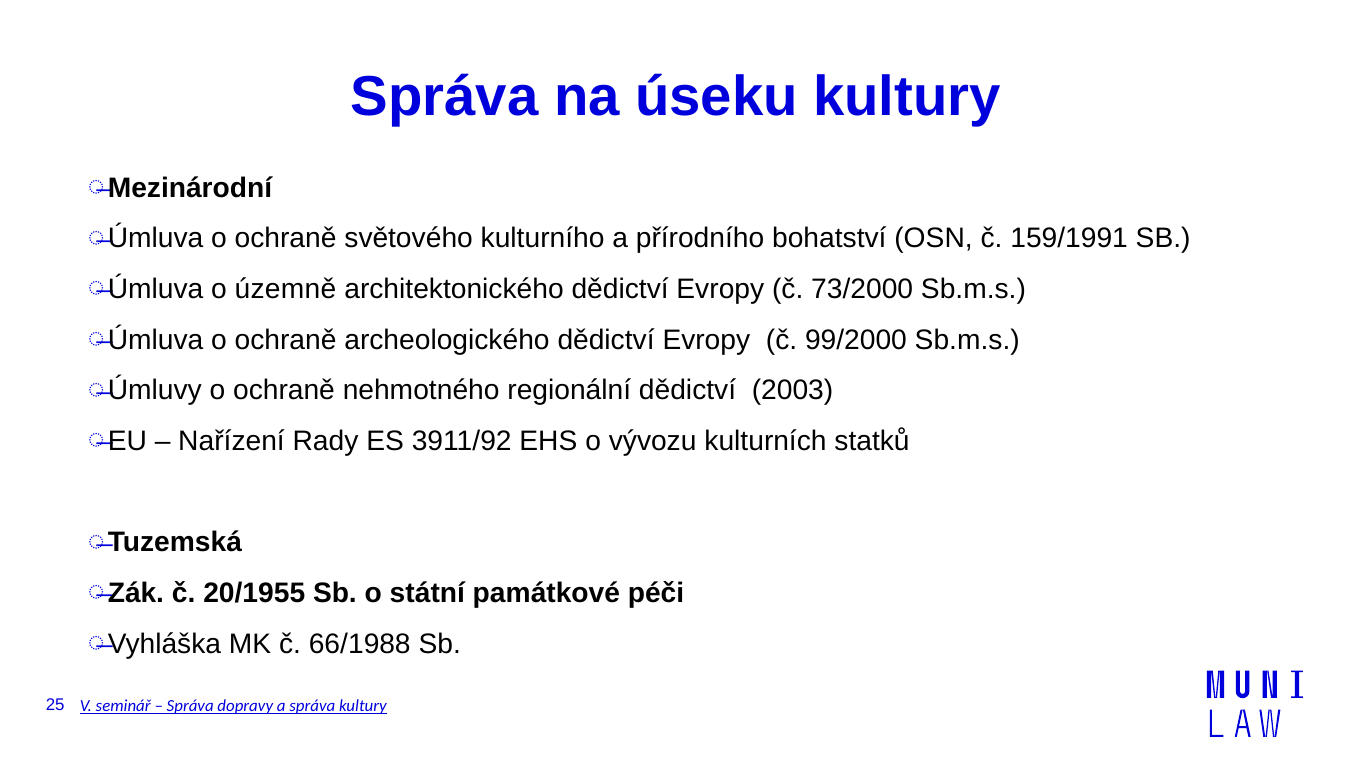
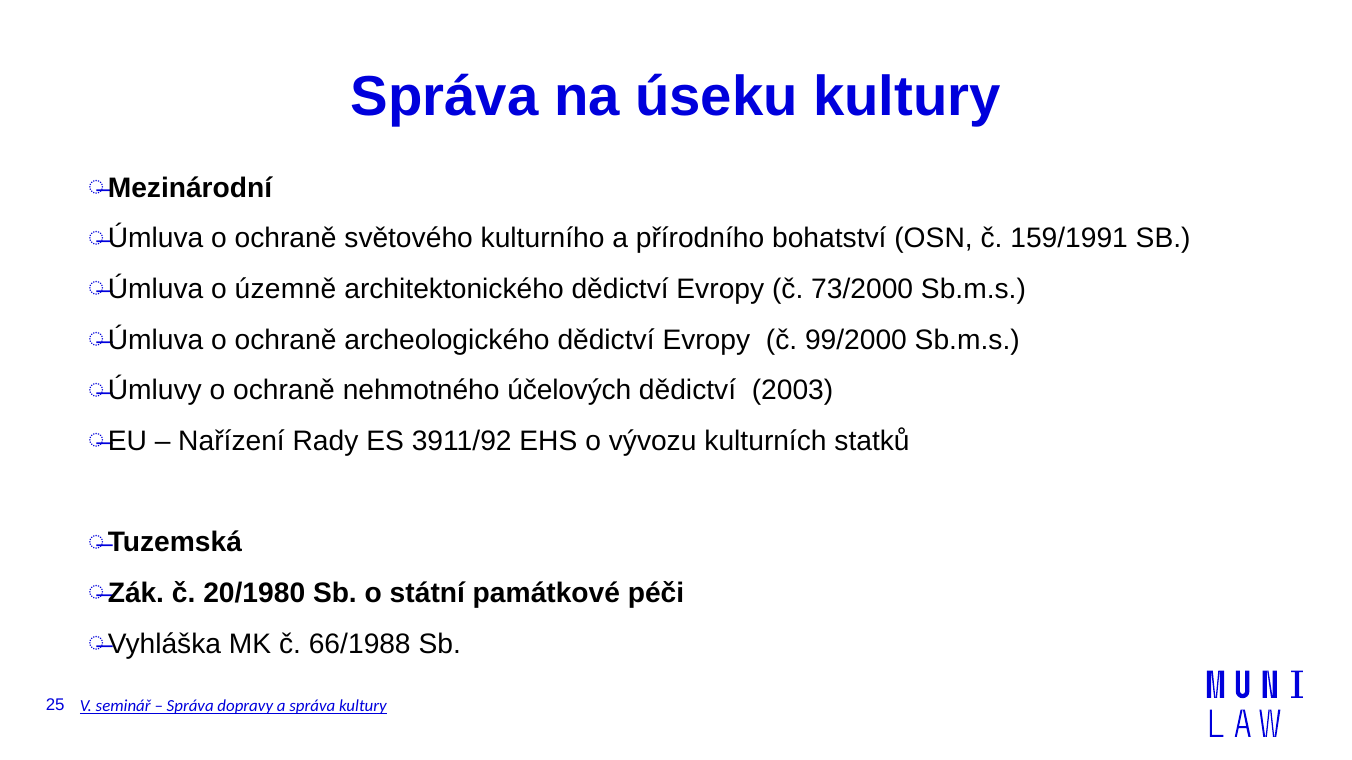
regionální: regionální -> účelových
20/1955: 20/1955 -> 20/1980
